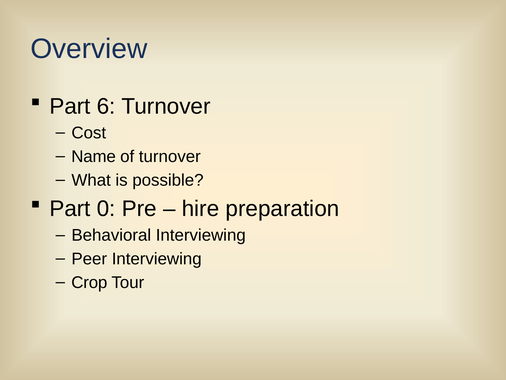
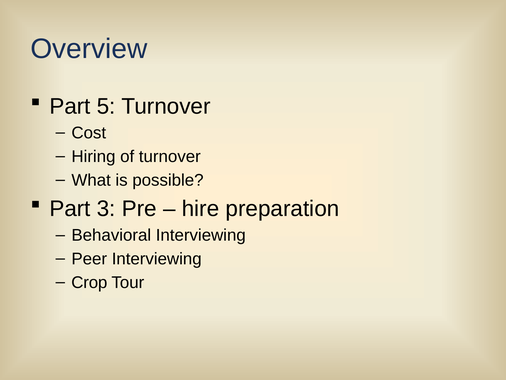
6: 6 -> 5
Name: Name -> Hiring
0: 0 -> 3
